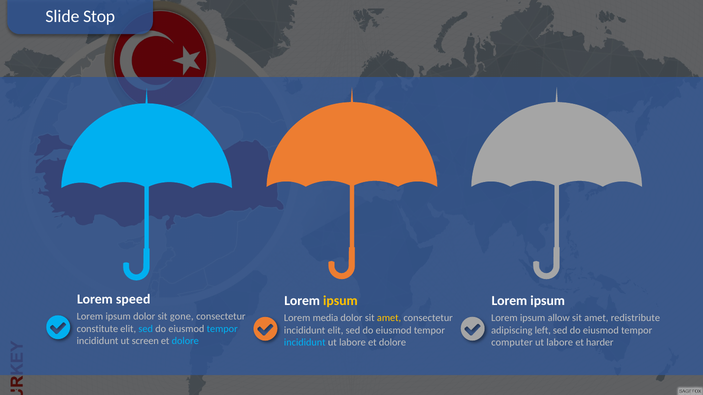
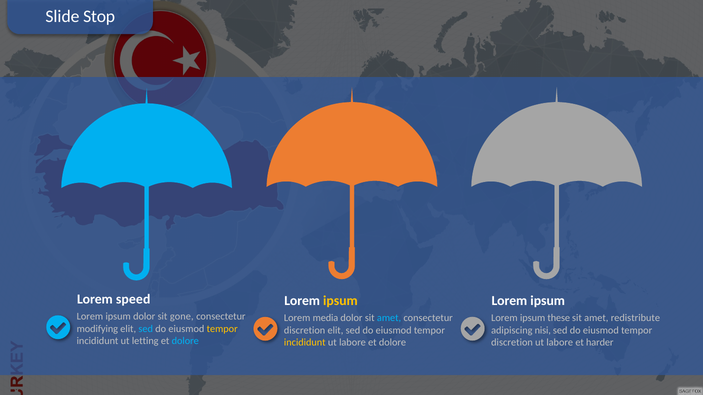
allow: allow -> these
amet at (389, 318) colour: yellow -> light blue
constitute: constitute -> modifying
tempor at (222, 329) colour: light blue -> yellow
left: left -> nisi
incididunt at (305, 331): incididunt -> discretion
screen: screen -> letting
computer at (512, 343): computer -> discretion
incididunt at (305, 343) colour: light blue -> yellow
